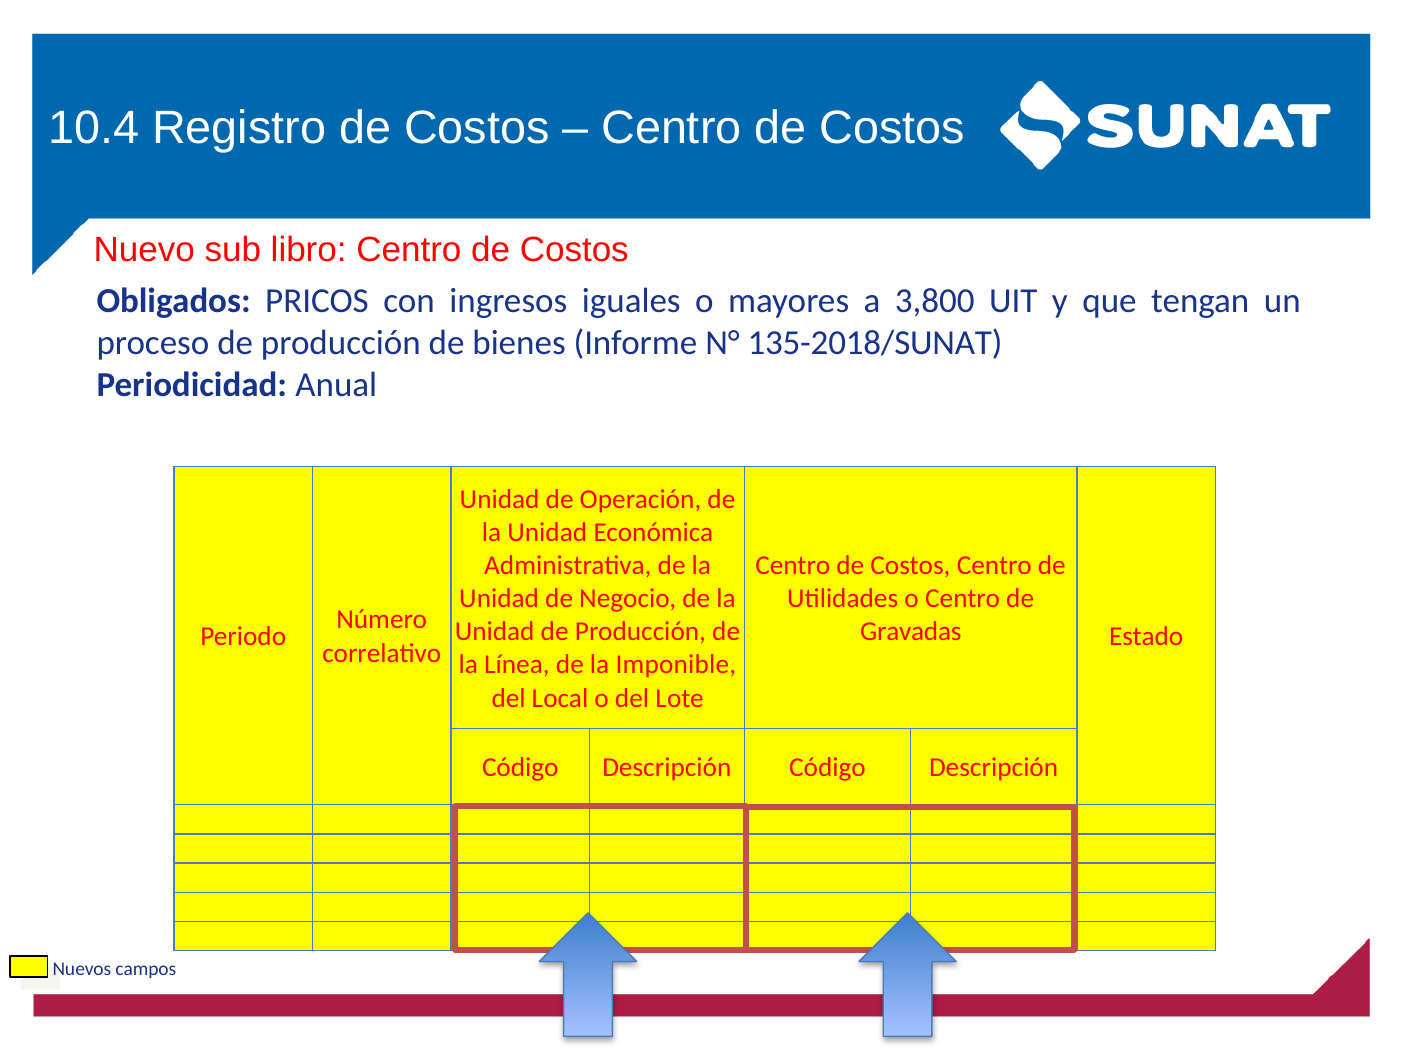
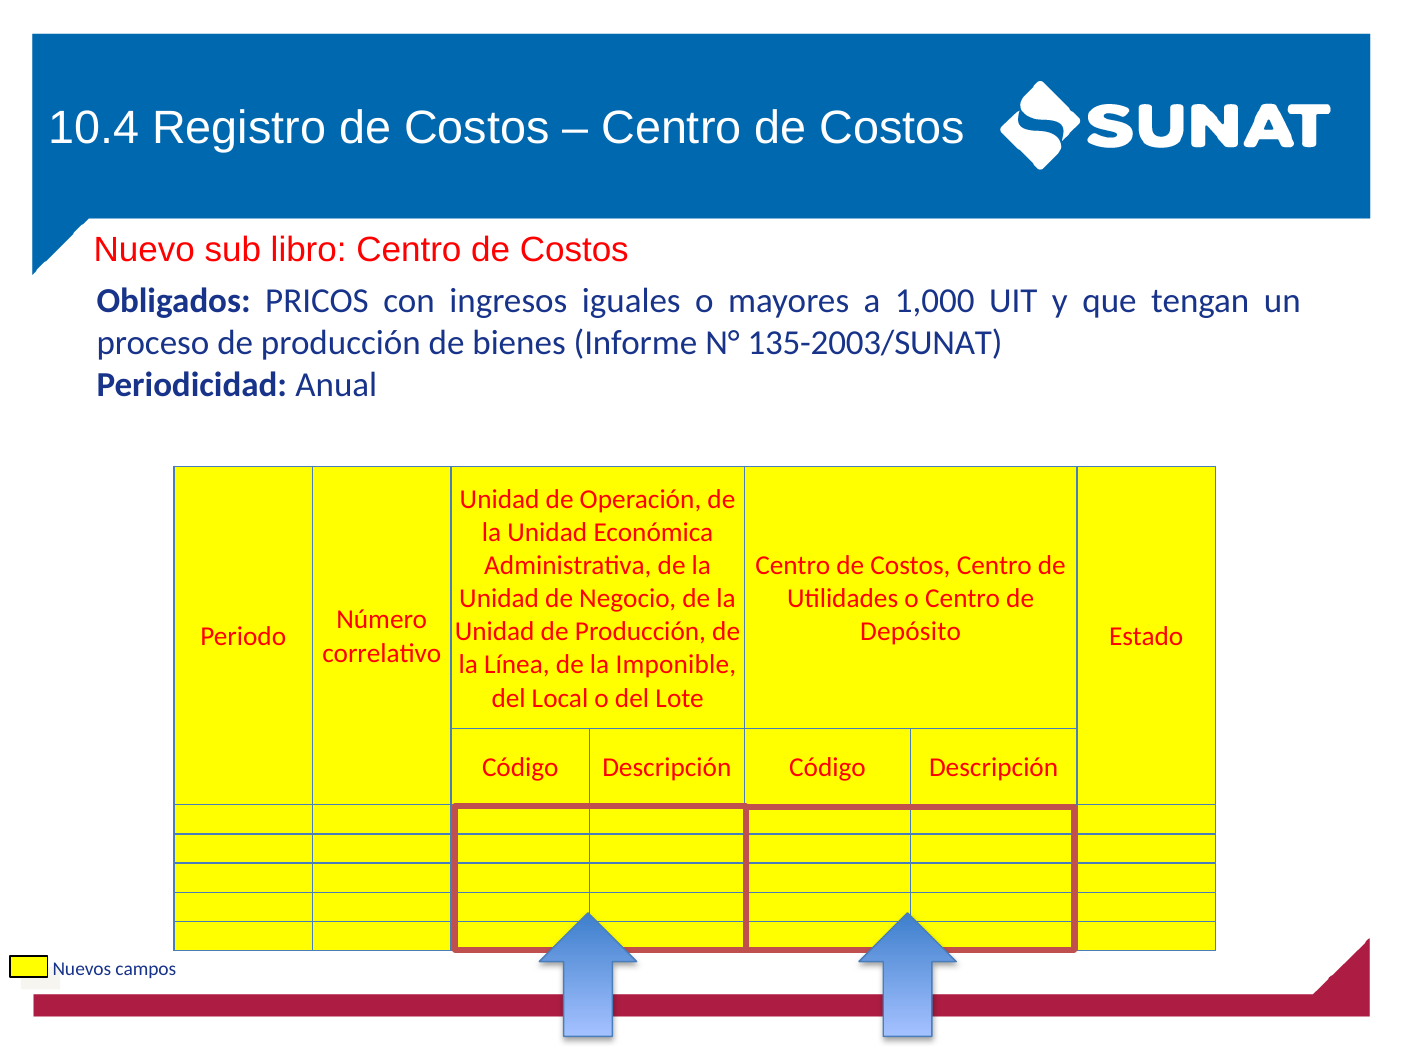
3,800: 3,800 -> 1,000
135-2018/SUNAT: 135-2018/SUNAT -> 135-2003/SUNAT
Gravadas: Gravadas -> Depósito
